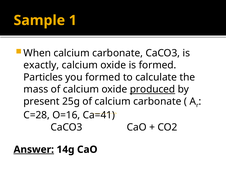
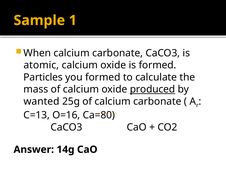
exactly: exactly -> atomic
present: present -> wanted
C=28: C=28 -> C=13
Ca=41: Ca=41 -> Ca=80
Answer underline: present -> none
